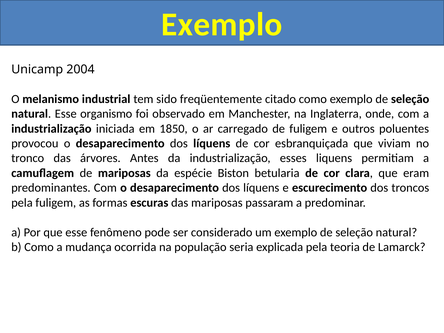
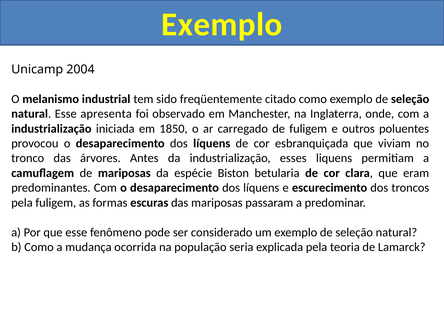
organismo: organismo -> apresenta
